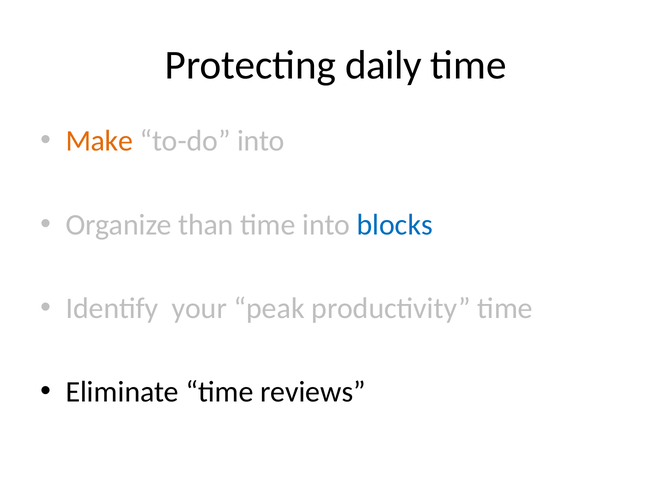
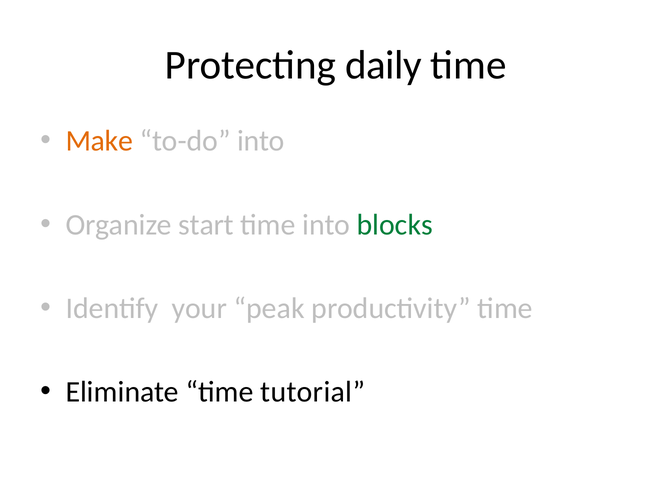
than: than -> start
blocks colour: blue -> green
reviews: reviews -> tutorial
